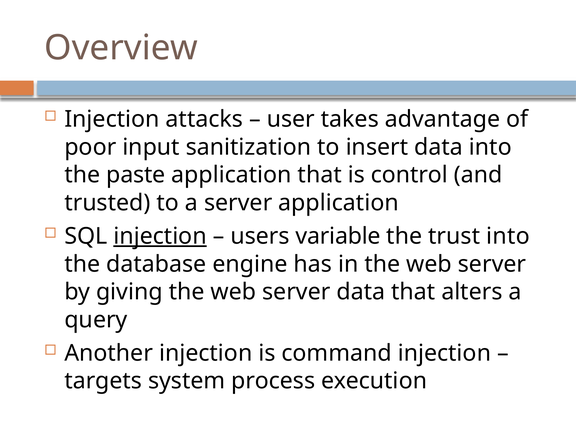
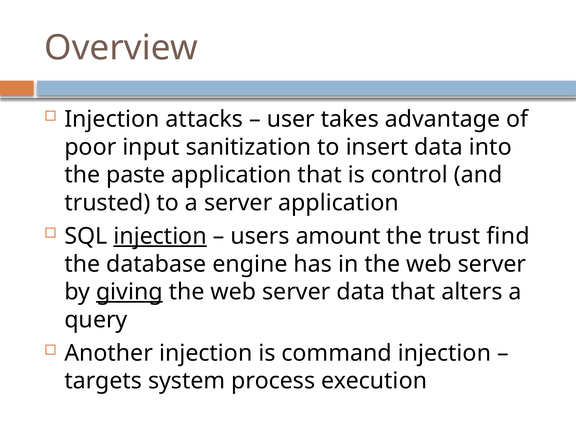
variable: variable -> amount
trust into: into -> find
giving underline: none -> present
